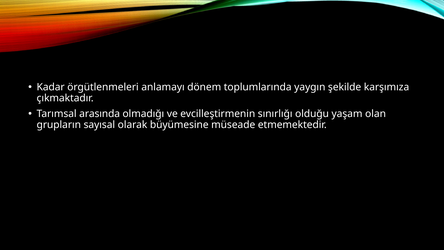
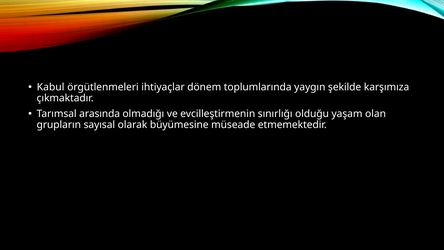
Kadar: Kadar -> Kabul
anlamayı: anlamayı -> ihtiyaçlar
